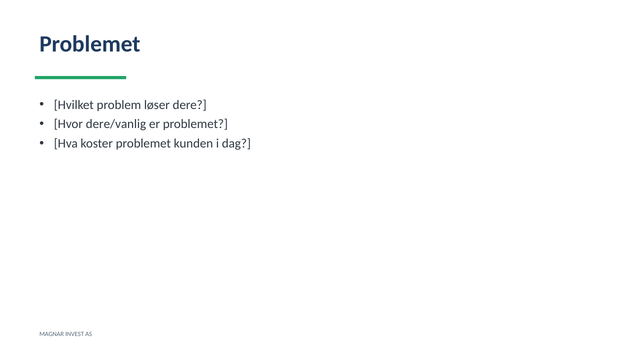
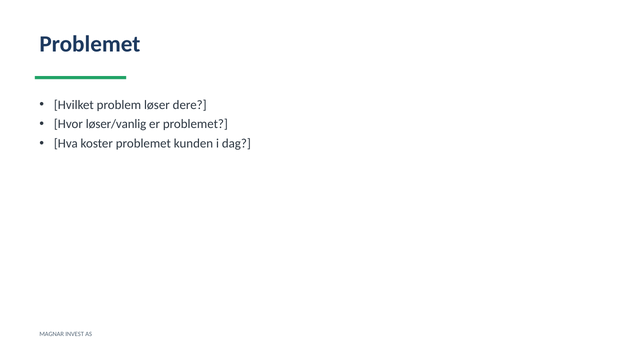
dere/vanlig: dere/vanlig -> løser/vanlig
